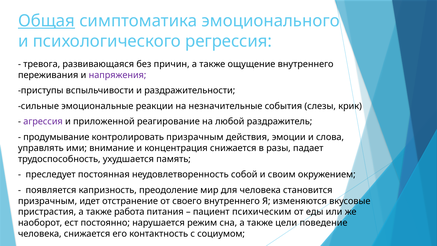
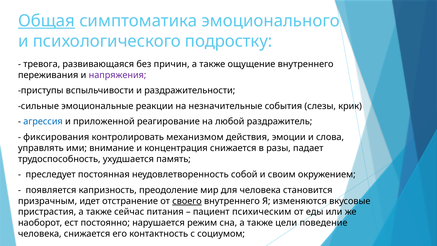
регрессия: регрессия -> подростку
агрессия colour: purple -> blue
продумывание: продумывание -> фиксирования
контролировать призрачным: призрачным -> механизмом
своего underline: none -> present
работа: работа -> сейчас
